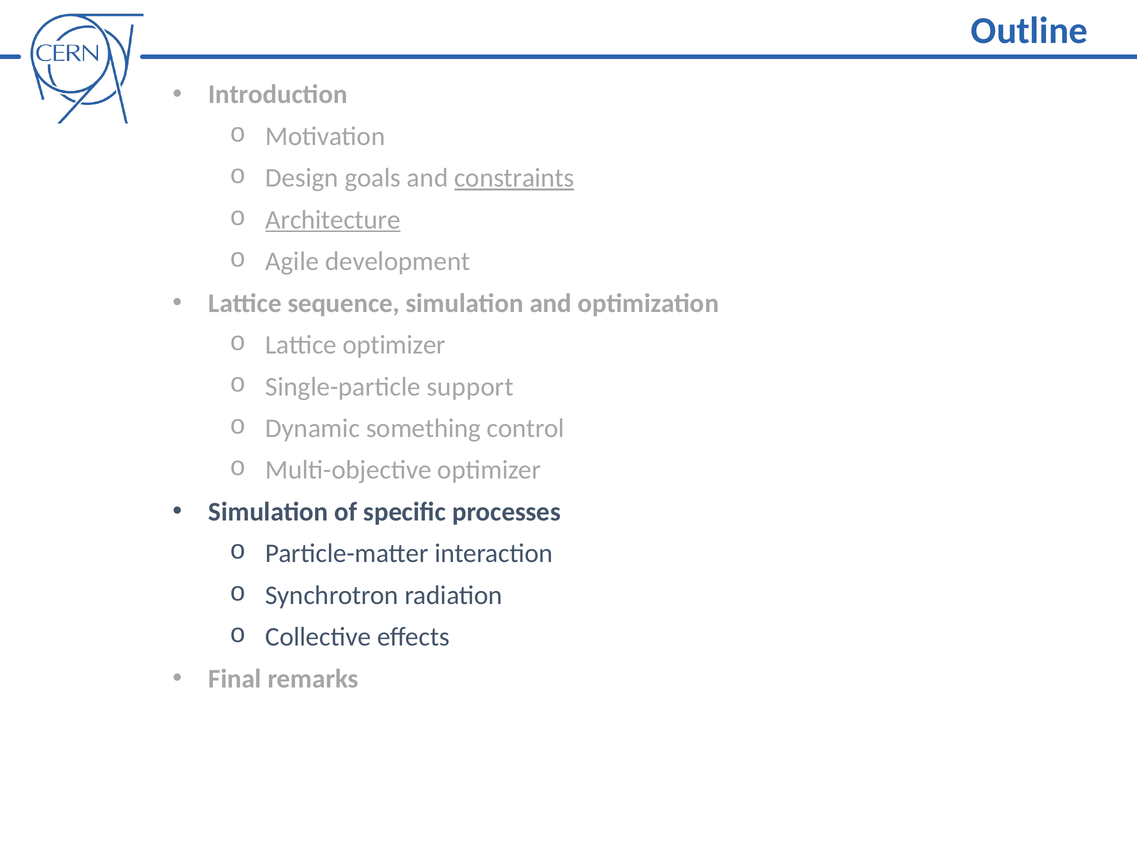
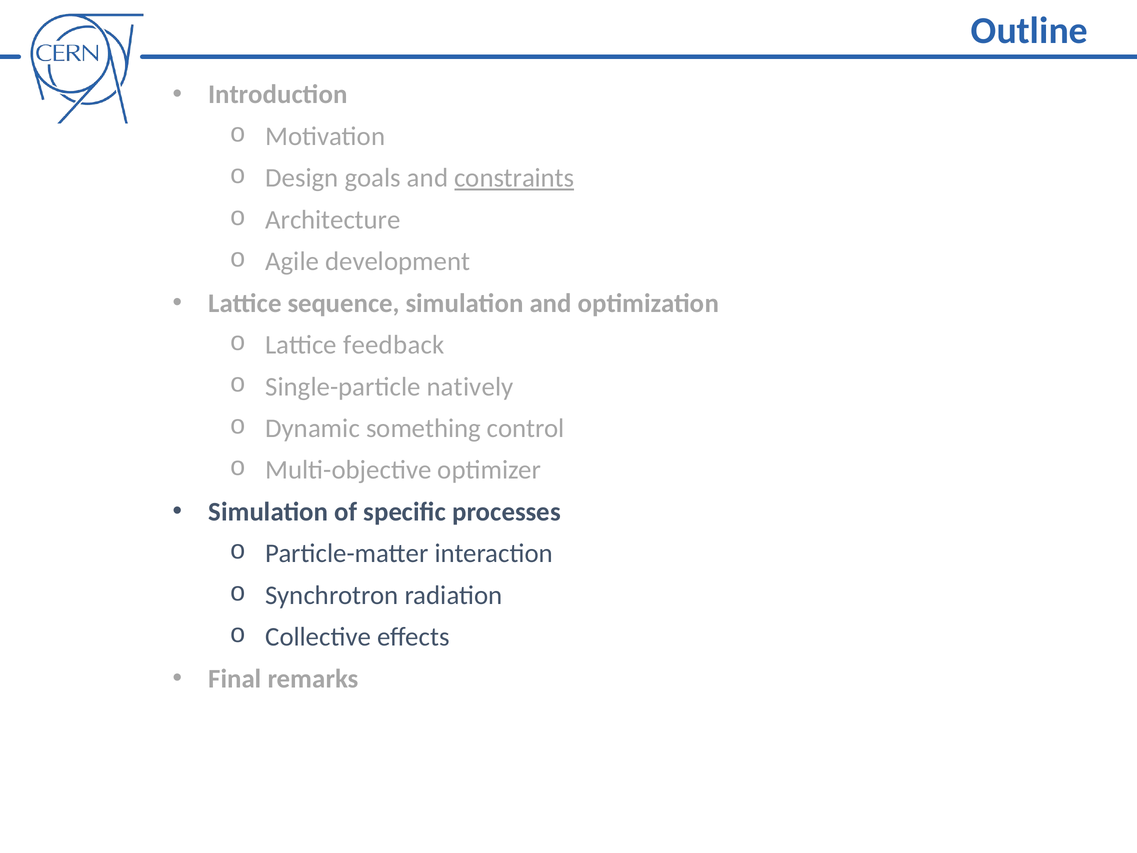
Architecture underline: present -> none
Lattice optimizer: optimizer -> feedback
support: support -> natively
